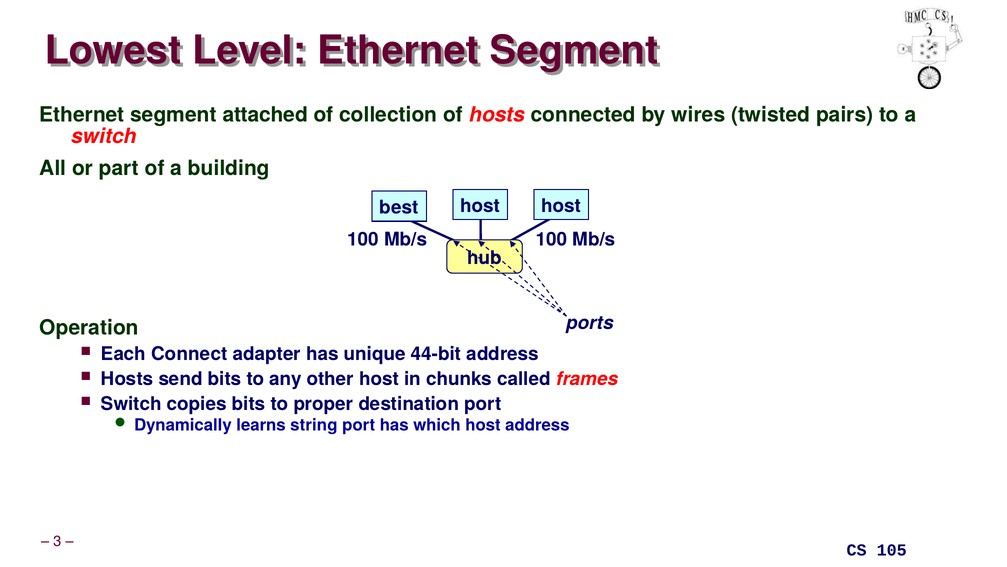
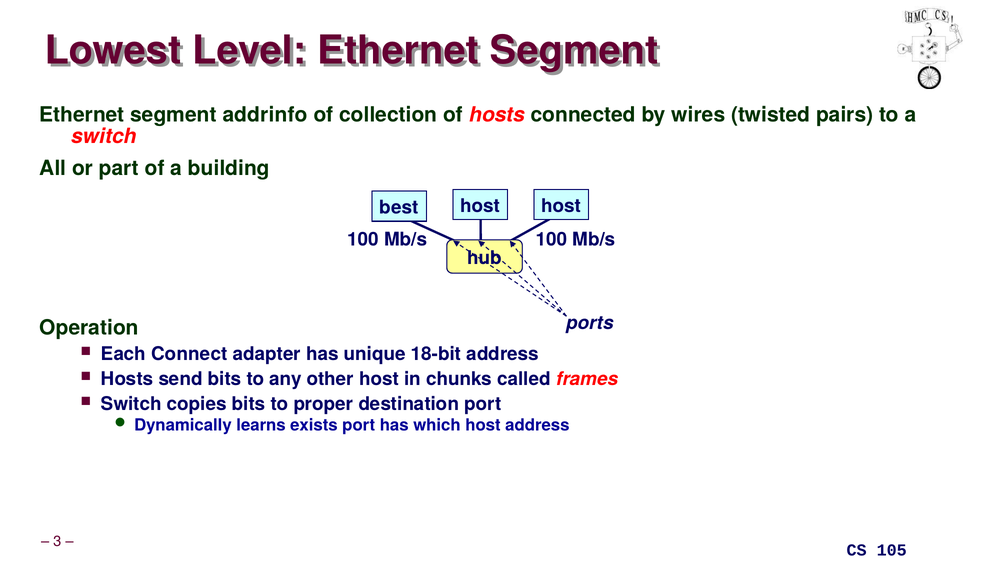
attached: attached -> addrinfo
44-bit: 44-bit -> 18-bit
string: string -> exists
